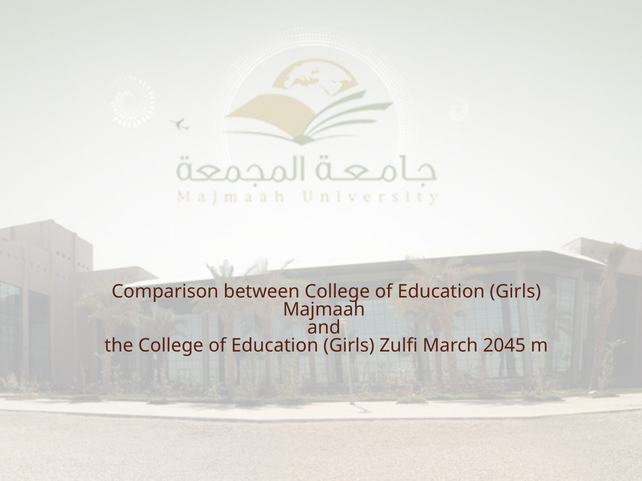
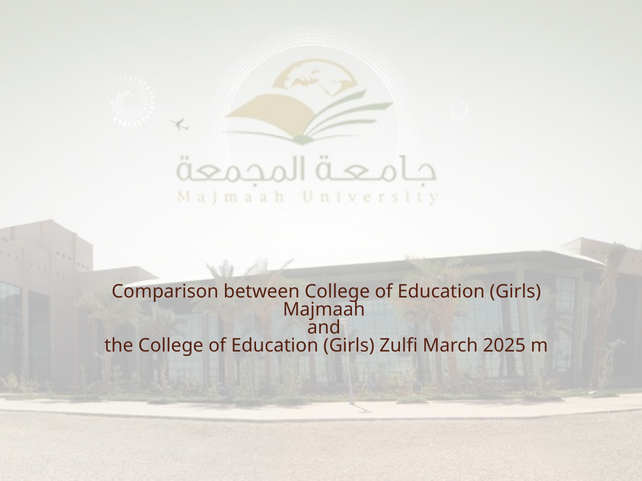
2045: 2045 -> 2025
